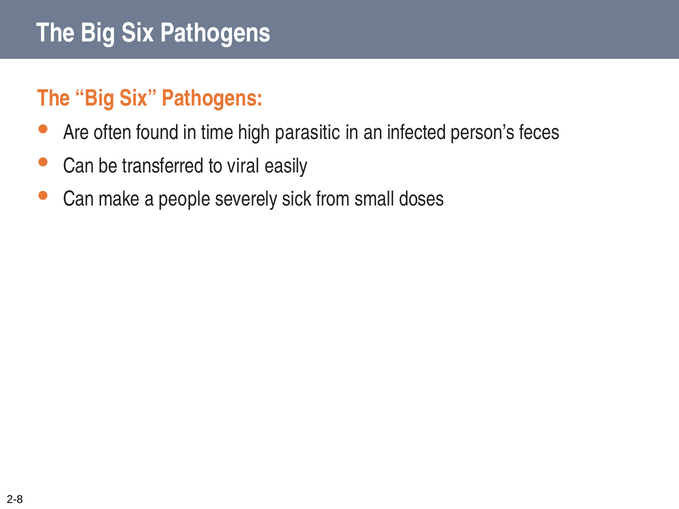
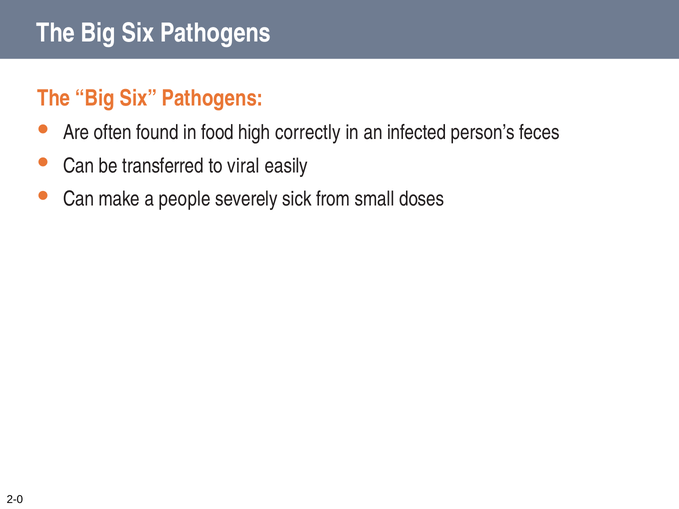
time: time -> food
parasitic: parasitic -> correctly
2-8: 2-8 -> 2-0
